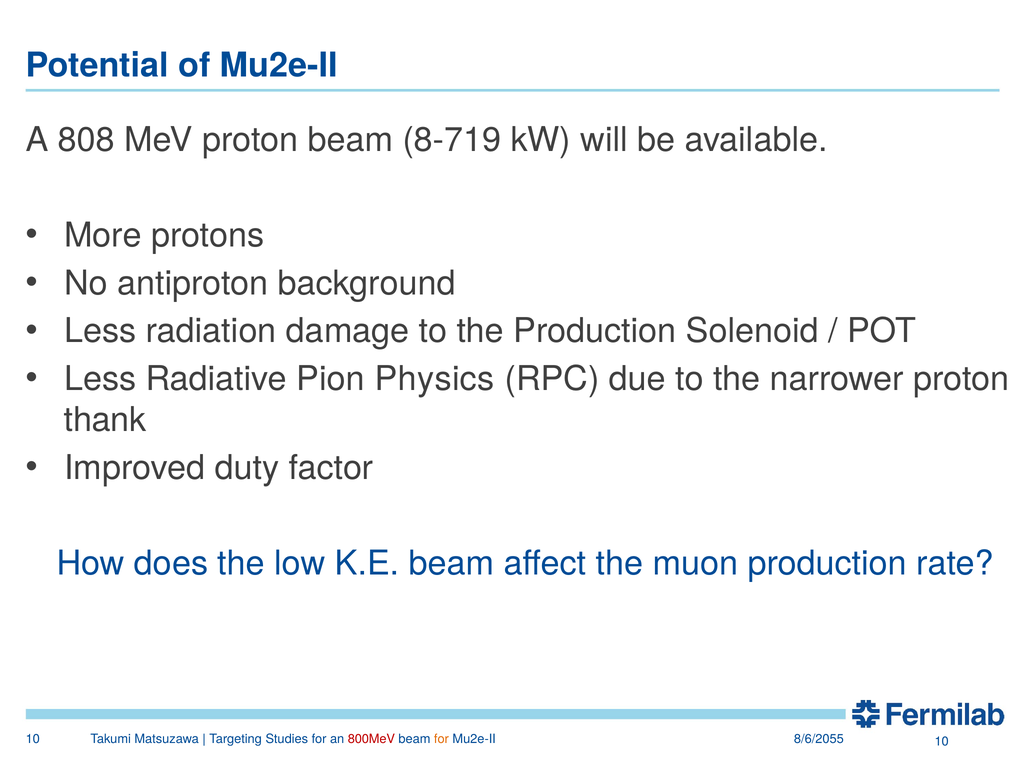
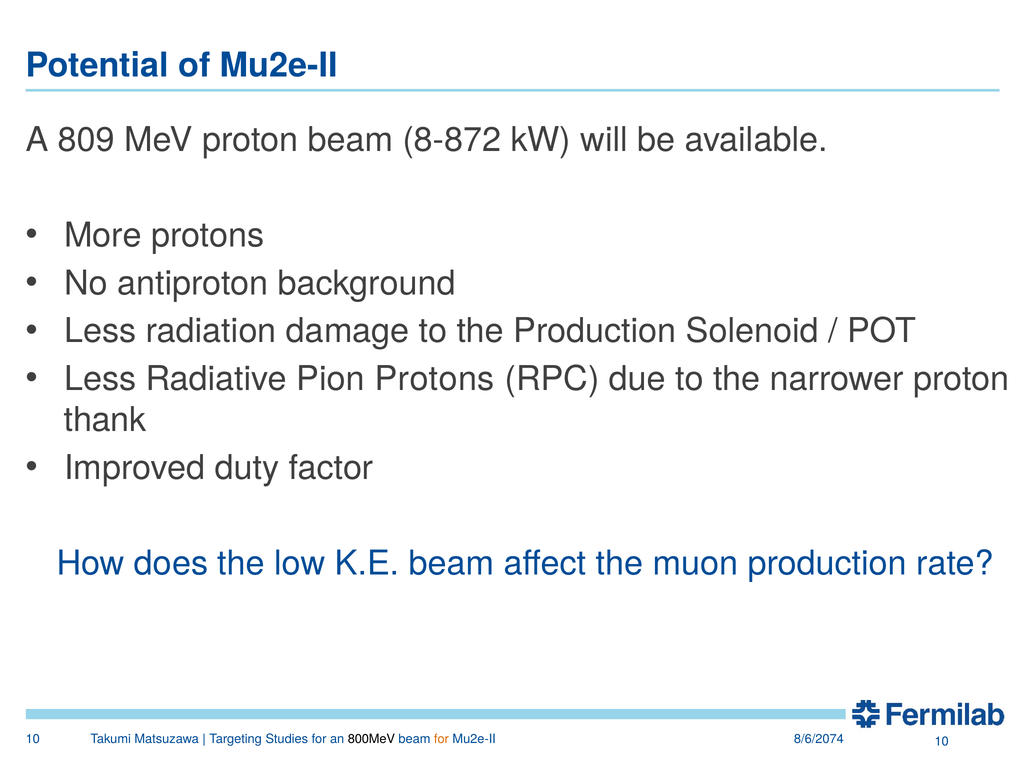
808: 808 -> 809
8-719: 8-719 -> 8-872
Pion Physics: Physics -> Protons
800MeV colour: red -> black
8/6/2055: 8/6/2055 -> 8/6/2074
